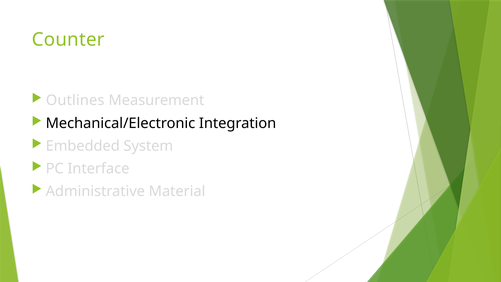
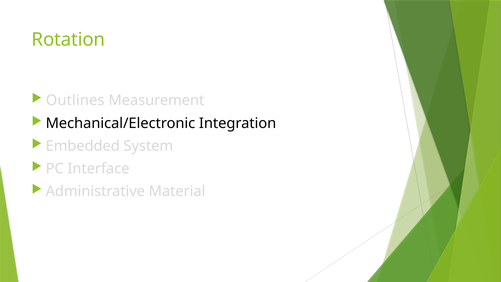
Counter: Counter -> Rotation
